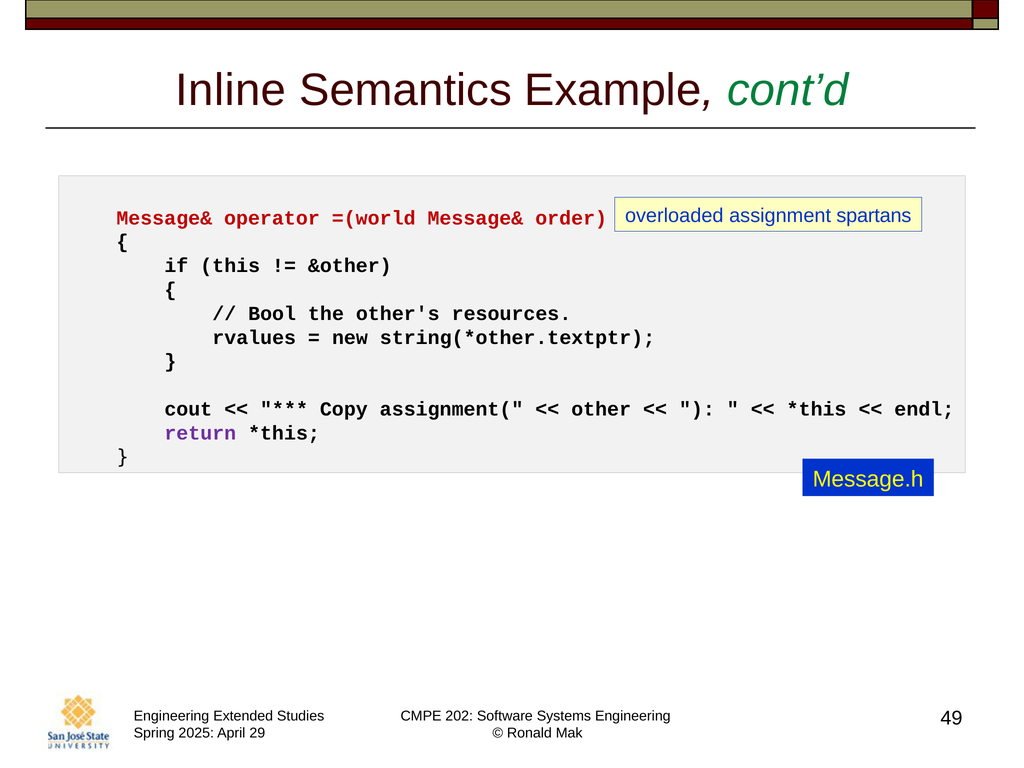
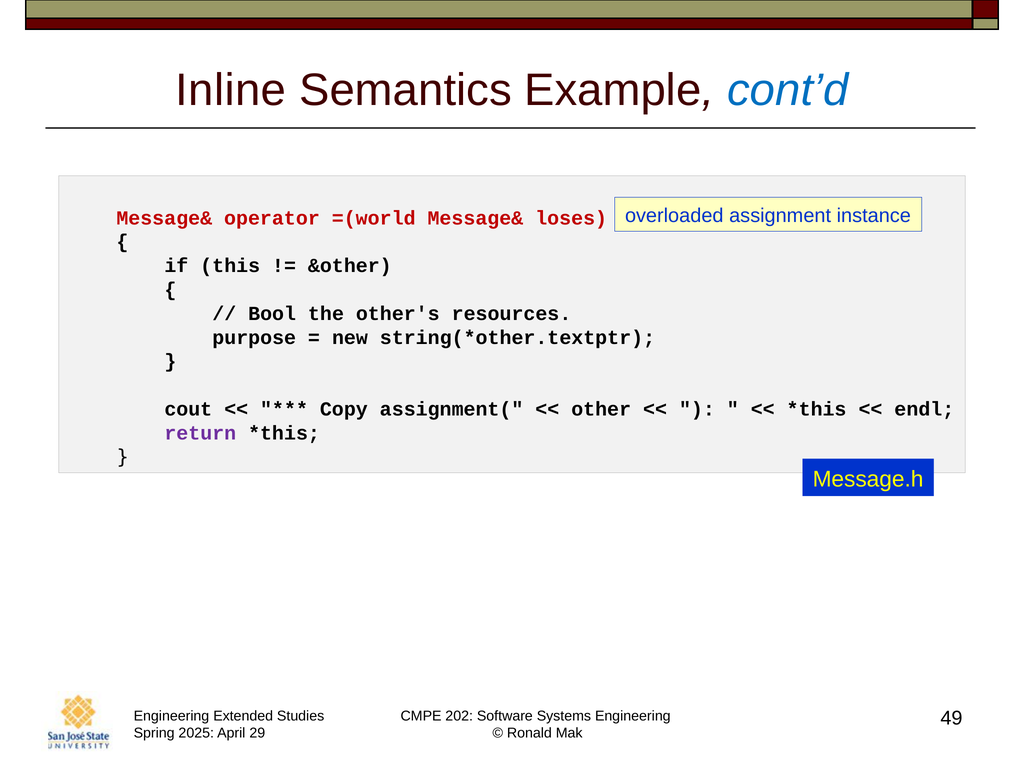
cont’d colour: green -> blue
spartans: spartans -> instance
order: order -> loses
rvalues: rvalues -> purpose
